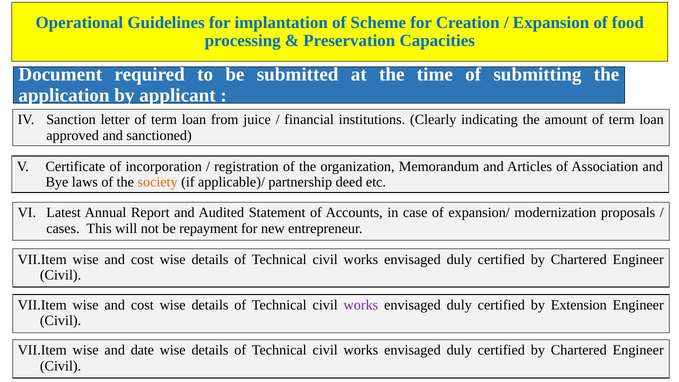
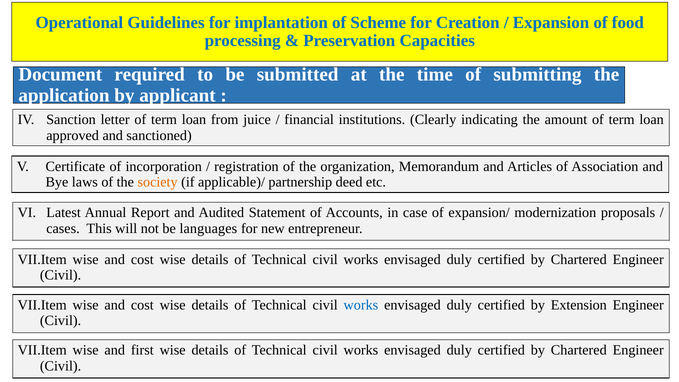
repayment: repayment -> languages
works at (361, 305) colour: purple -> blue
date: date -> first
